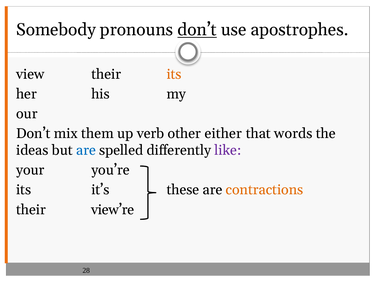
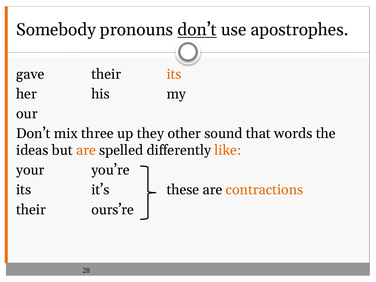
view: view -> gave
them: them -> three
verb: verb -> they
either: either -> sound
are at (86, 150) colour: blue -> orange
like colour: purple -> orange
view’re: view’re -> ours’re
